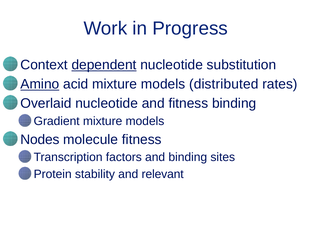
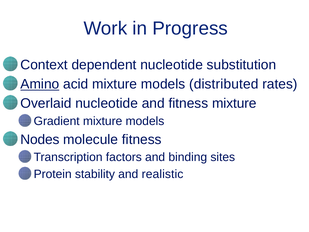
dependent underline: present -> none
fitness binding: binding -> mixture
relevant: relevant -> realistic
